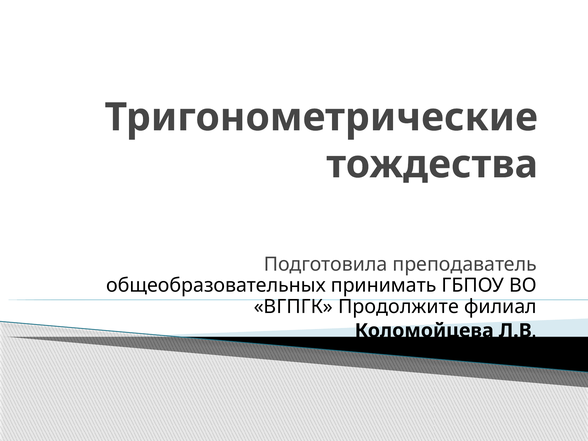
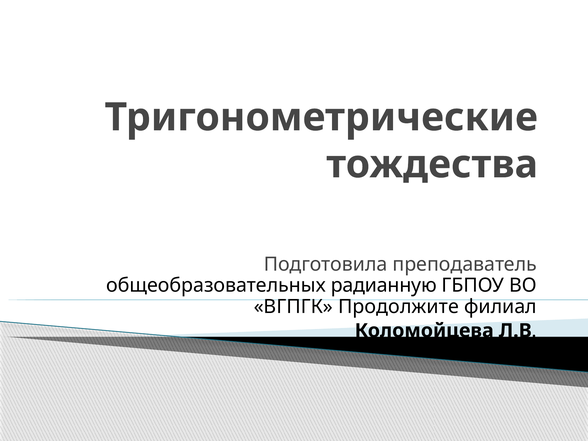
принимать: принимать -> радианную
